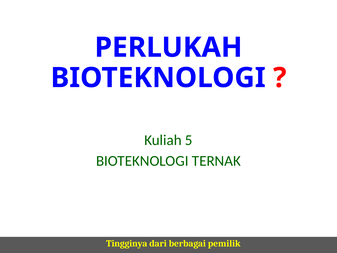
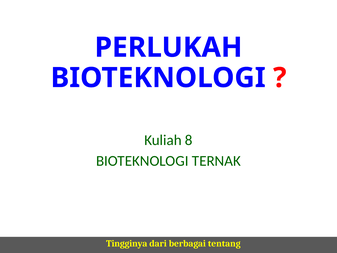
5: 5 -> 8
pemilik: pemilik -> tentang
